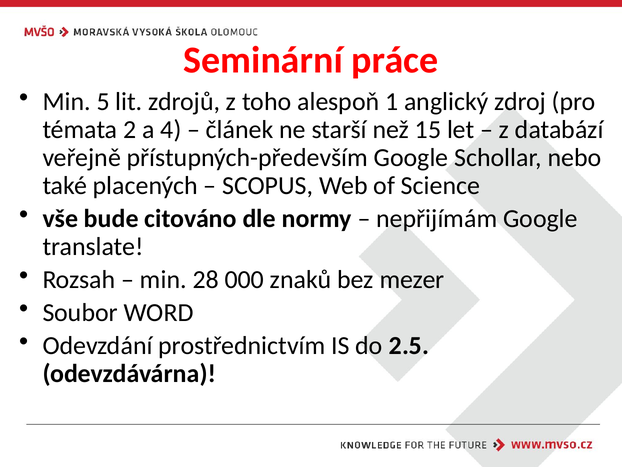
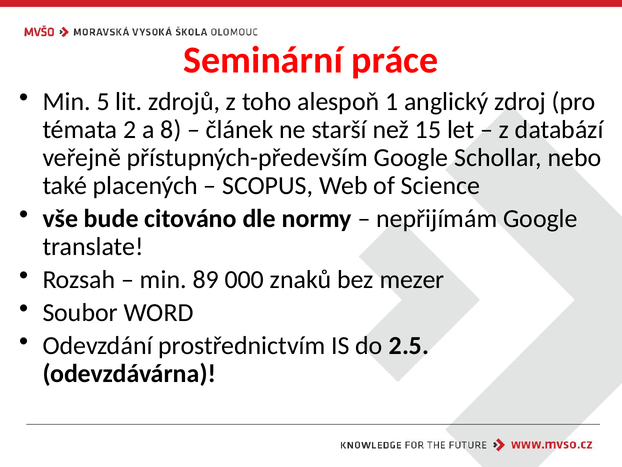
4: 4 -> 8
28: 28 -> 89
